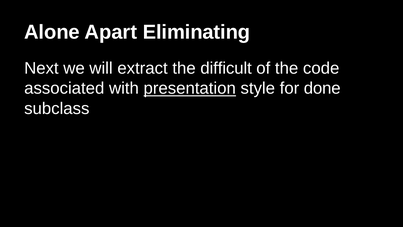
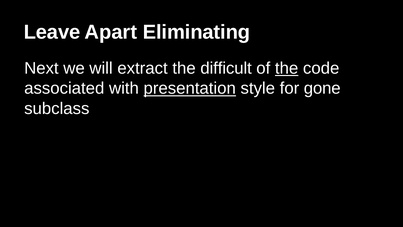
Alone: Alone -> Leave
the at (287, 68) underline: none -> present
done: done -> gone
